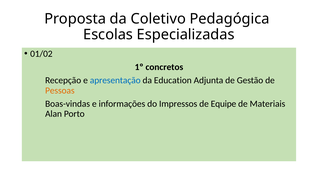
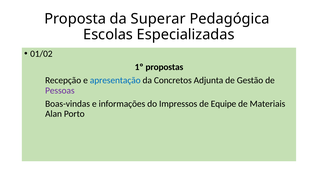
Coletivo: Coletivo -> Superar
concretos: concretos -> propostas
Education: Education -> Concretos
Pessoas colour: orange -> purple
